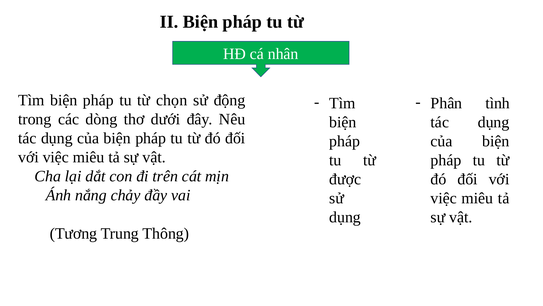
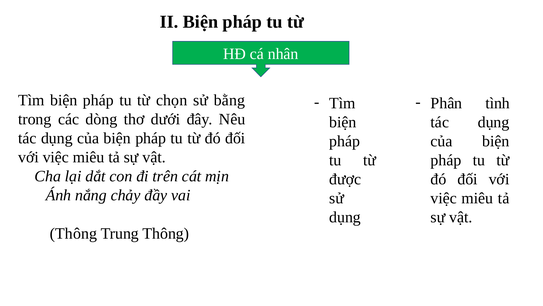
động: động -> bằng
Tương at (74, 233): Tương -> Thông
